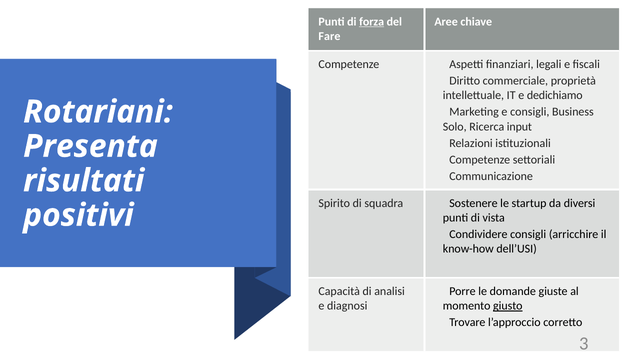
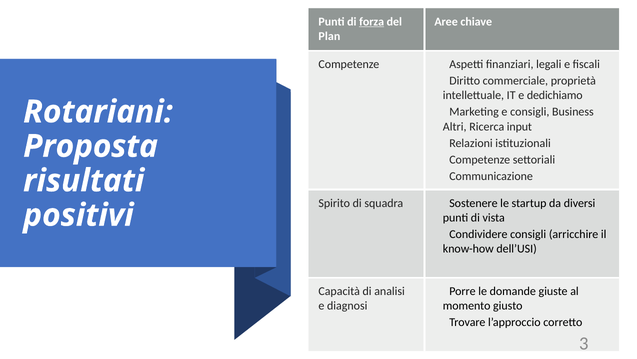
Fare: Fare -> Plan
Solo: Solo -> Altri
Presenta: Presenta -> Proposta
giusto underline: present -> none
